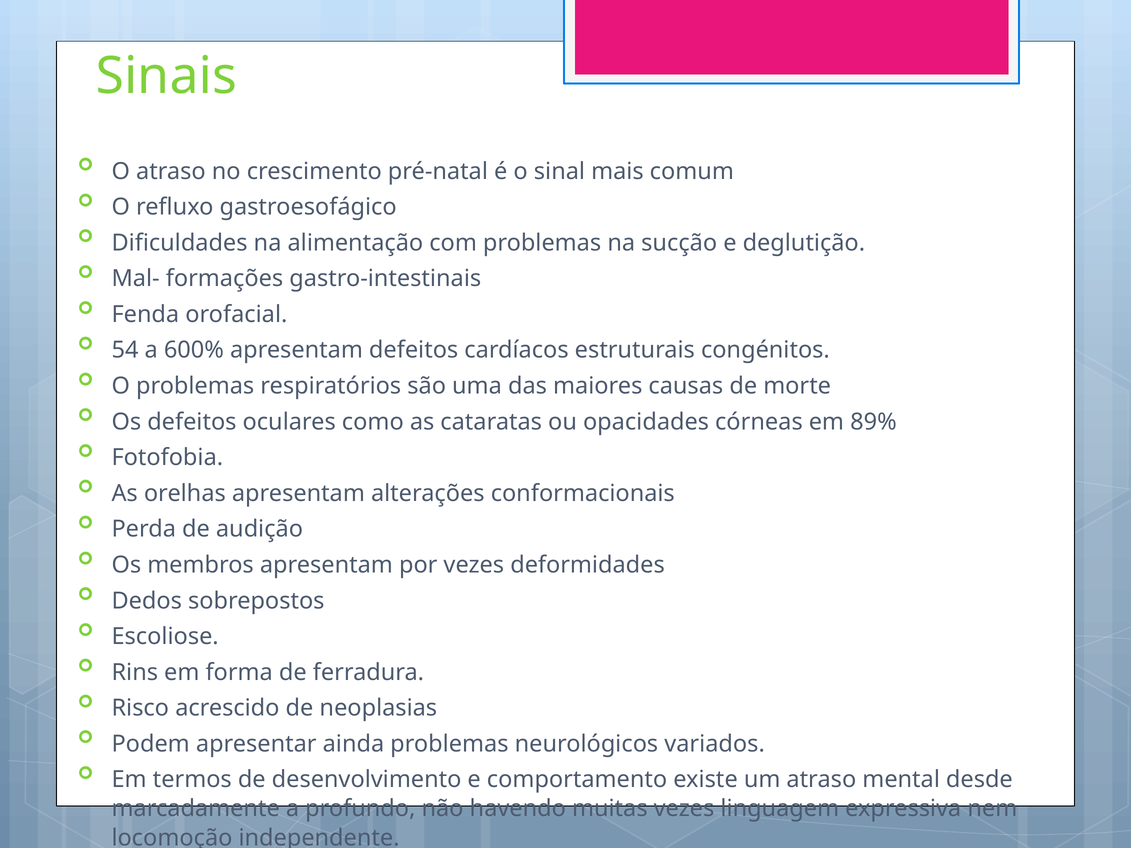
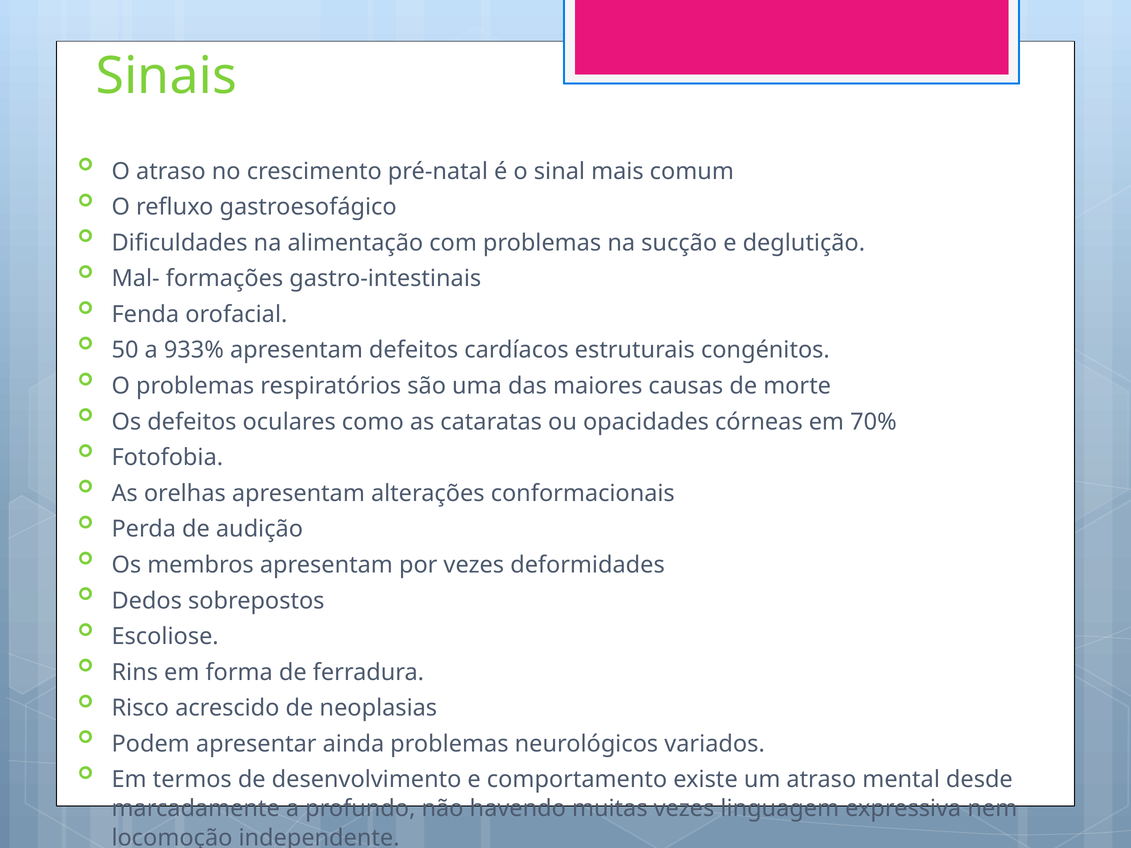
54: 54 -> 50
600%: 600% -> 933%
89%: 89% -> 70%
